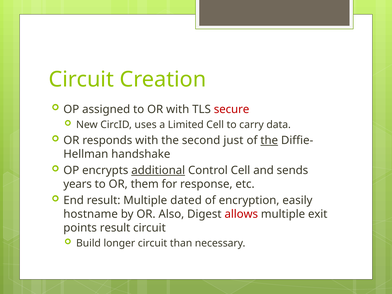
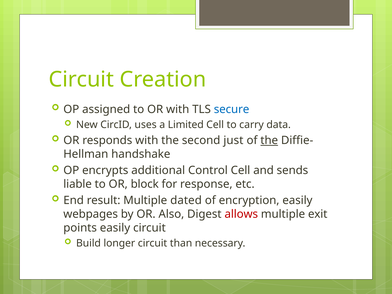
secure colour: red -> blue
additional underline: present -> none
years: years -> liable
them: them -> block
hostname: hostname -> webpages
points result: result -> easily
